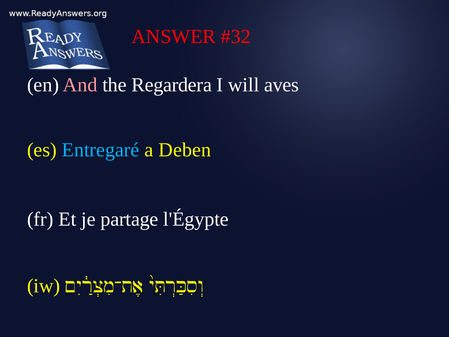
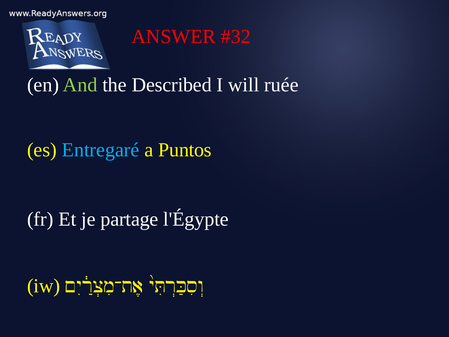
And colour: pink -> light green
Regardera: Regardera -> Described
aves: aves -> ruée
Deben: Deben -> Puntos
